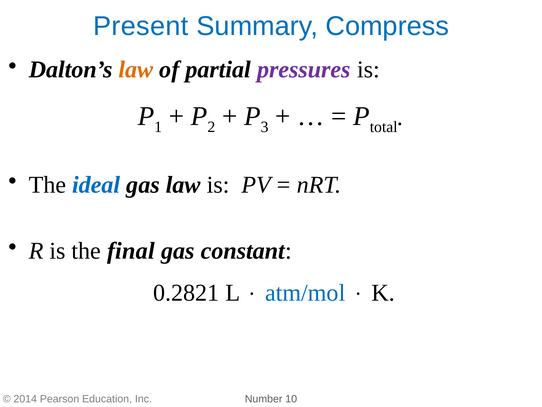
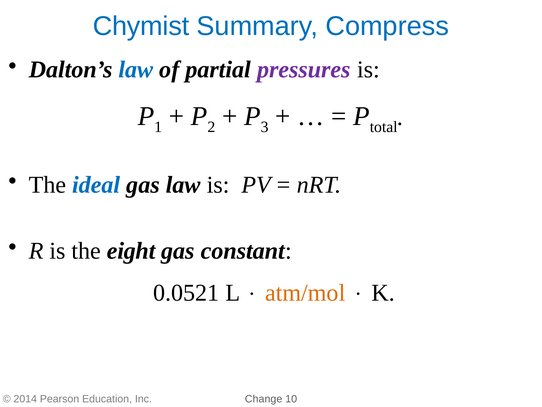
Present: Present -> Chymist
law at (136, 70) colour: orange -> blue
final: final -> eight
0.2821: 0.2821 -> 0.0521
atm/mol colour: blue -> orange
Number: Number -> Change
